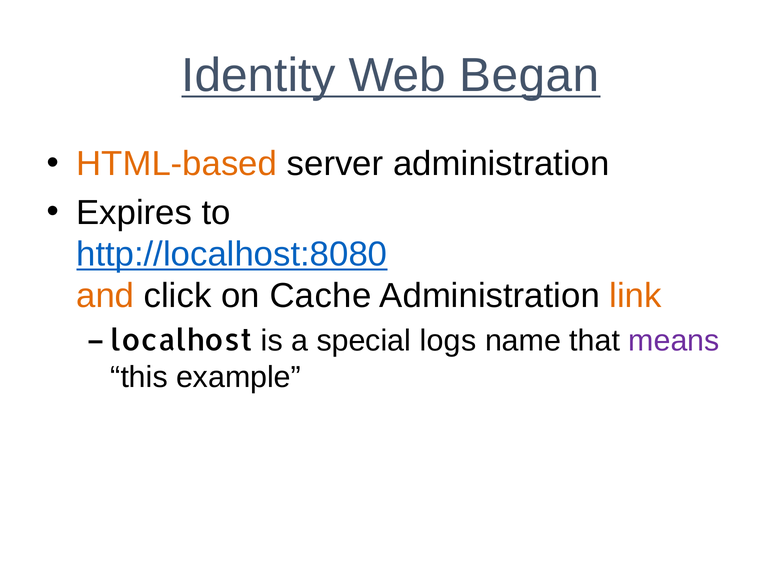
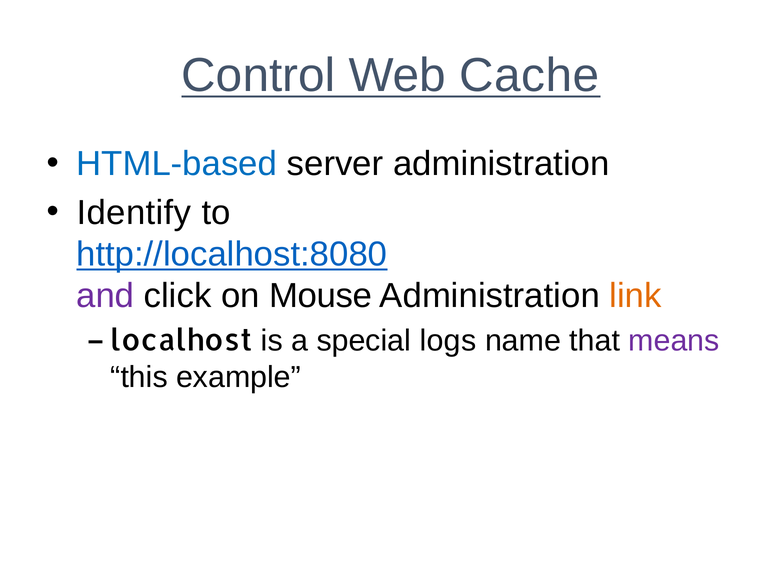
Identity: Identity -> Control
Began: Began -> Cache
HTML-based colour: orange -> blue
Expires: Expires -> Identify
and colour: orange -> purple
Cache: Cache -> Mouse
